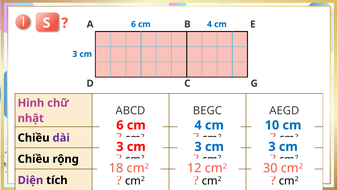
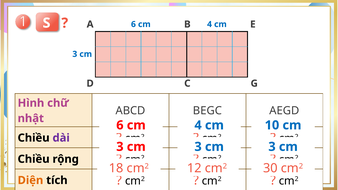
Diện colour: purple -> orange
